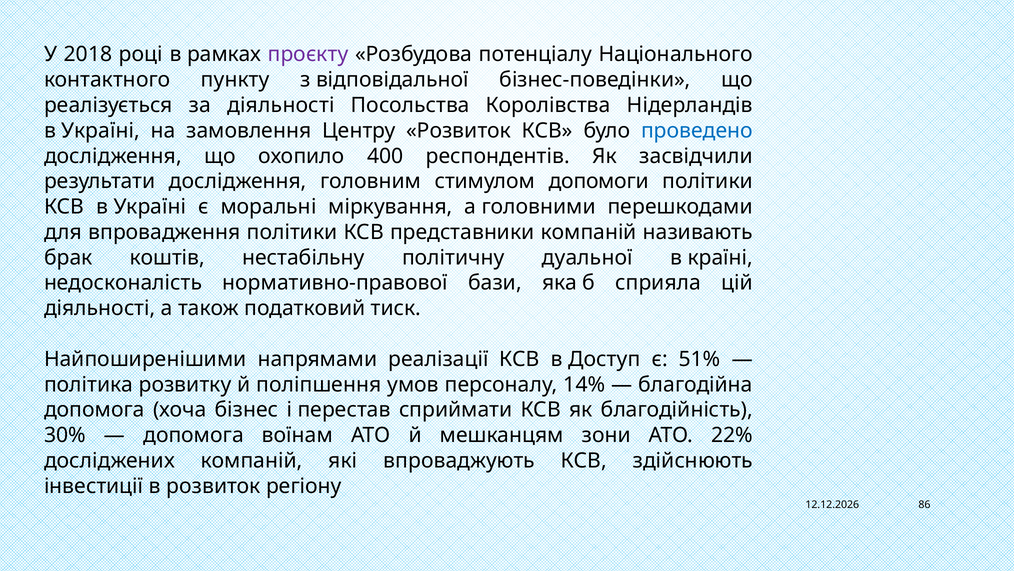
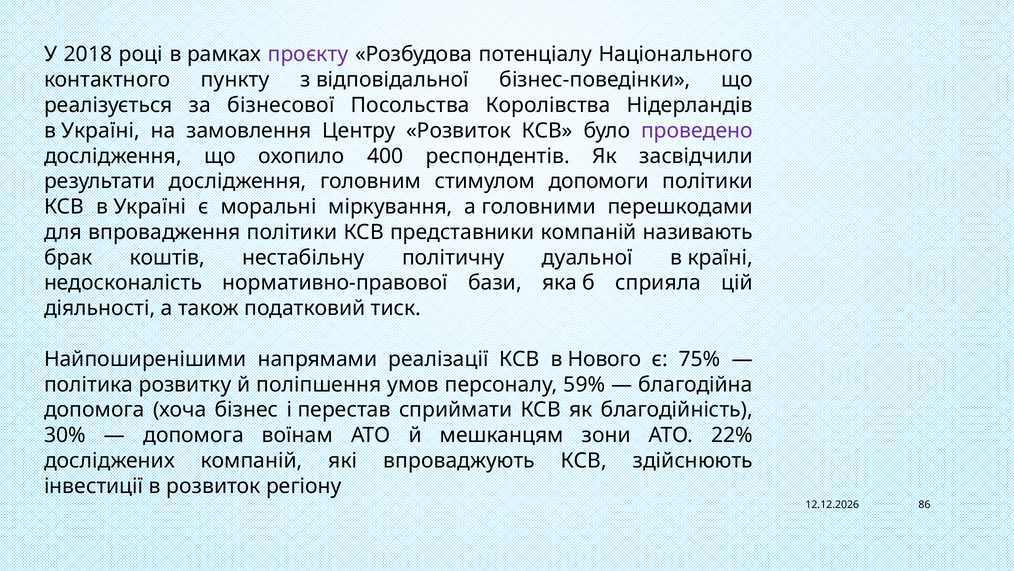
за діяльності: діяльності -> бізнесової
проведено colour: blue -> purple
Доступ: Доступ -> Нового
51%: 51% -> 75%
14%: 14% -> 59%
